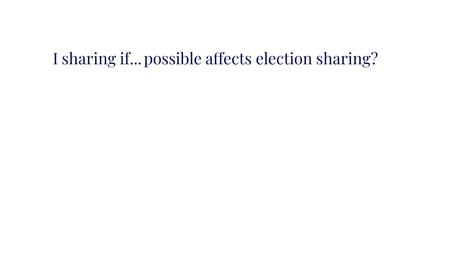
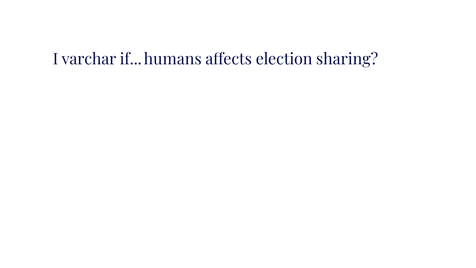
I sharing: sharing -> varchar
possible: possible -> humans
